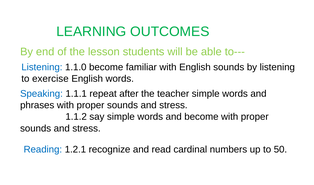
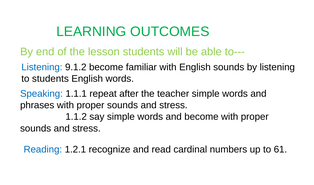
1.1.0: 1.1.0 -> 9.1.2
to exercise: exercise -> students
50: 50 -> 61
